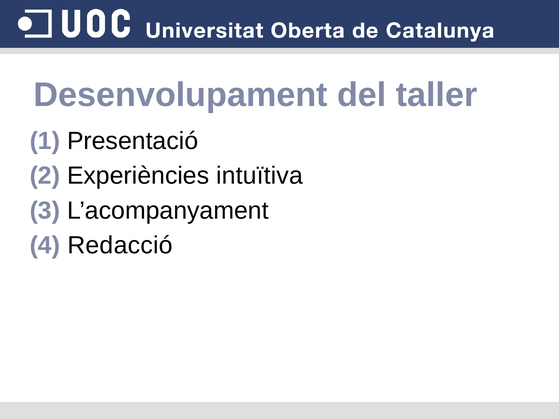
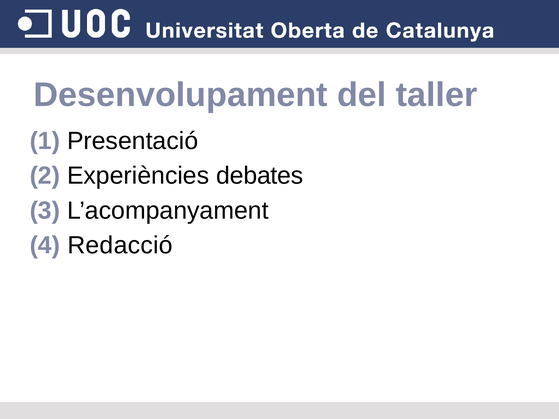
intuïtiva: intuïtiva -> debates
